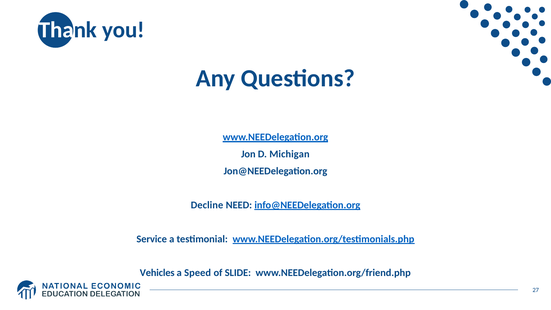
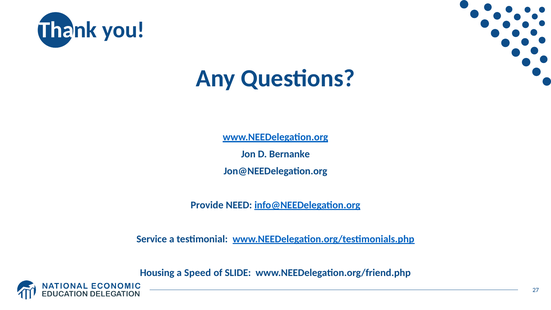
Michigan: Michigan -> Bernanke
Decline: Decline -> Provide
Vehicles: Vehicles -> Housing
